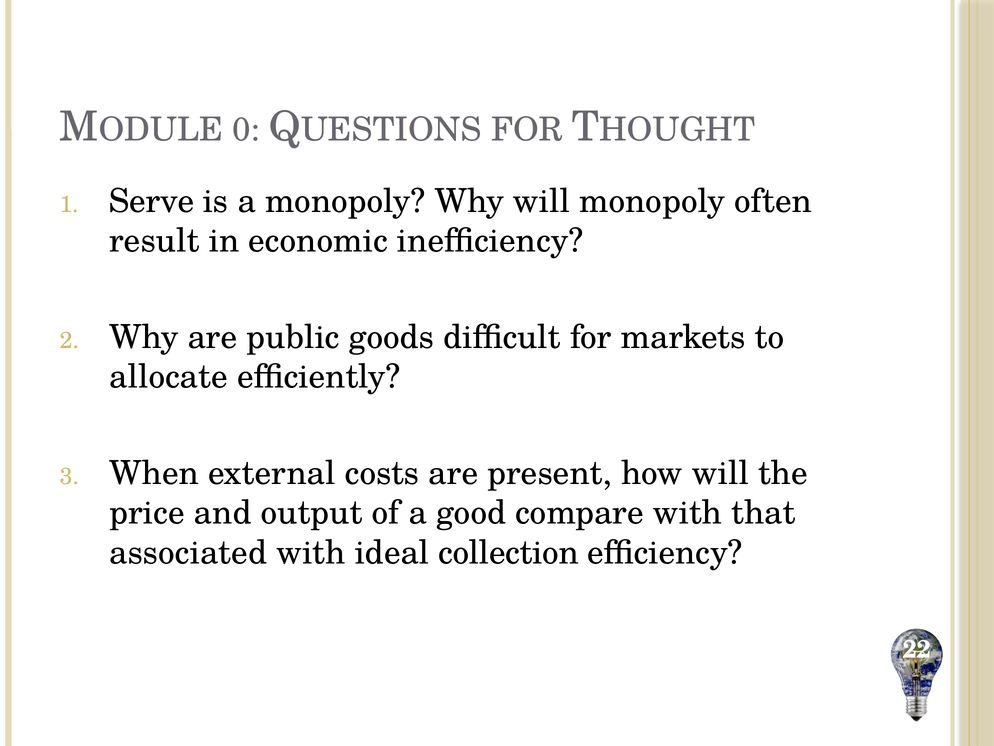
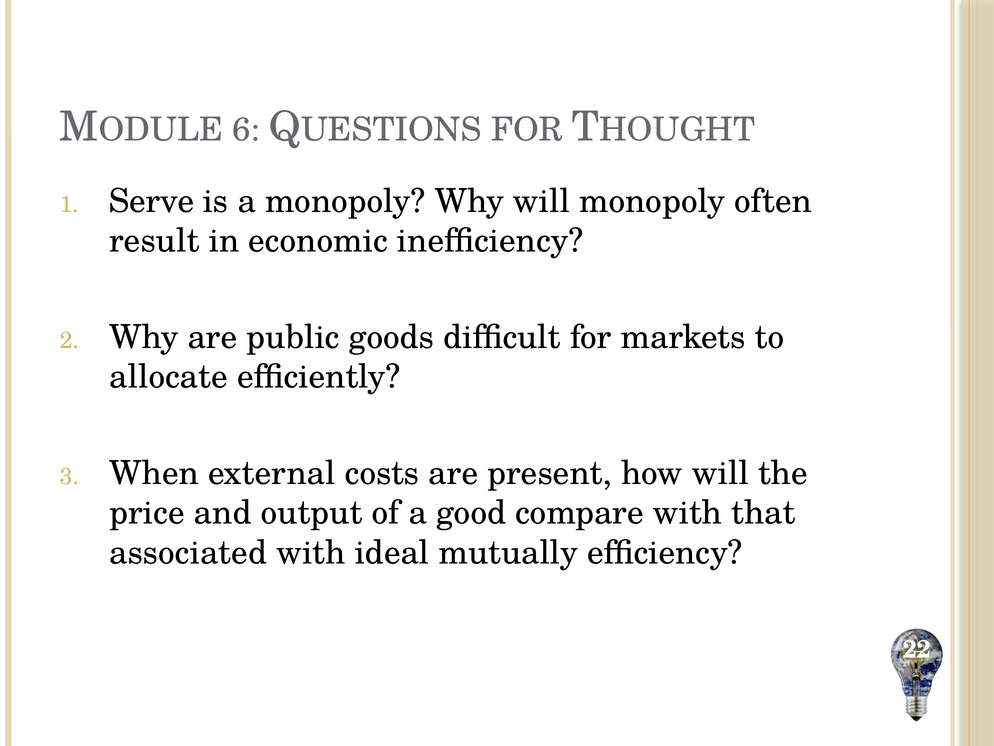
0: 0 -> 6
collection: collection -> mutually
